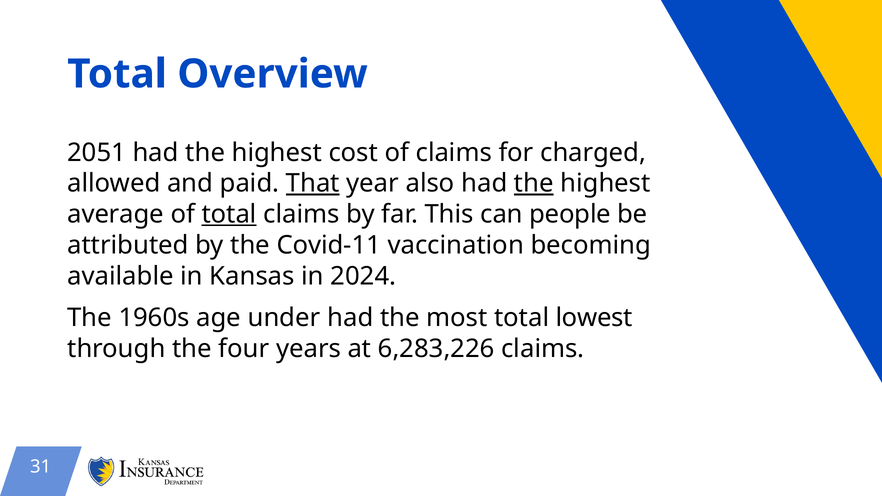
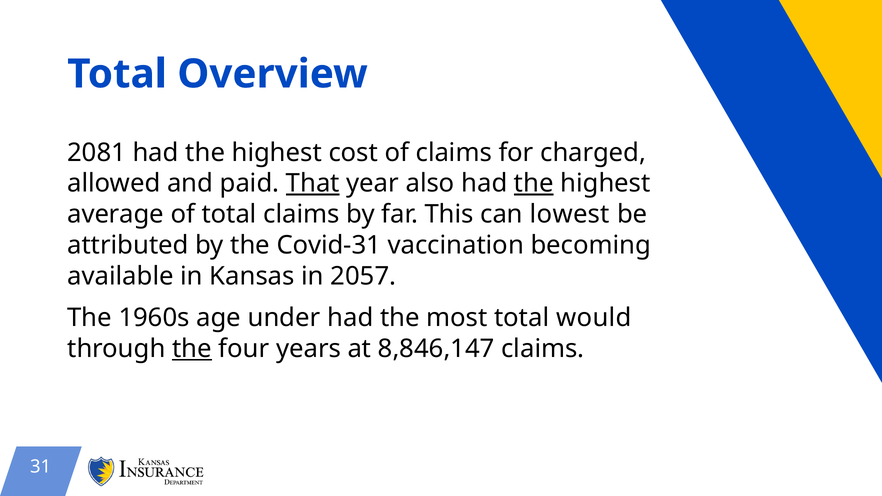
2051: 2051 -> 2081
total at (229, 214) underline: present -> none
people: people -> lowest
Covid-11: Covid-11 -> Covid-31
2024: 2024 -> 2057
lowest: lowest -> would
the at (192, 349) underline: none -> present
6,283,226: 6,283,226 -> 8,846,147
